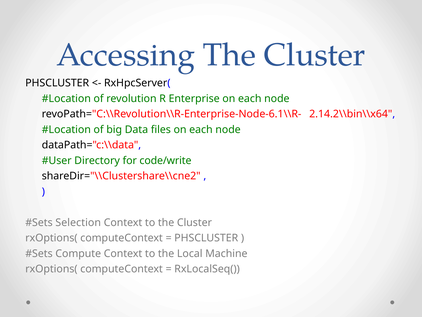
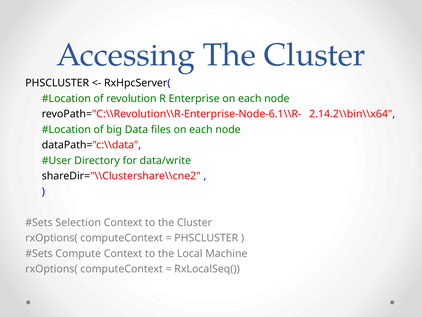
code/write: code/write -> data/write
